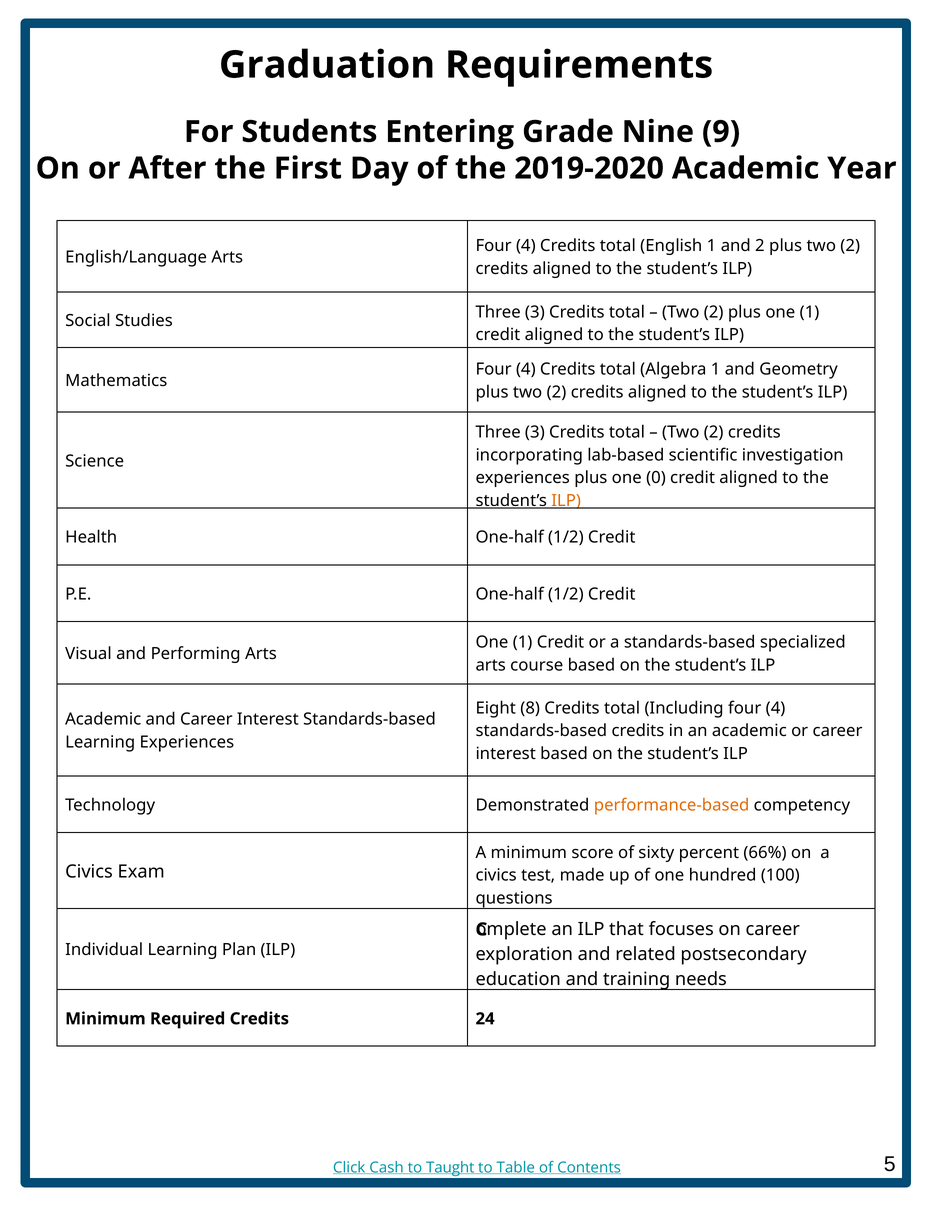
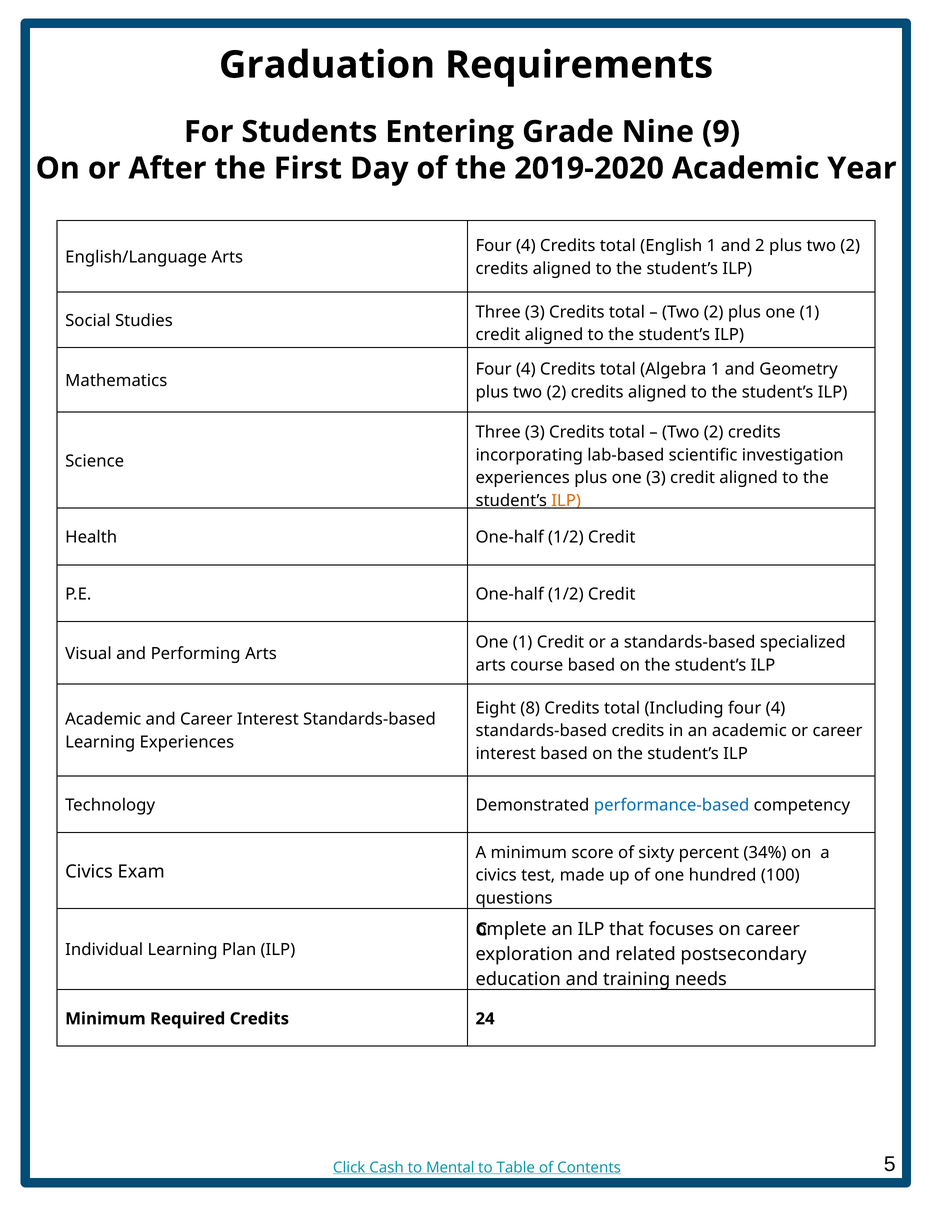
one 0: 0 -> 3
performance-based colour: orange -> blue
66%: 66% -> 34%
Taught: Taught -> Mental
